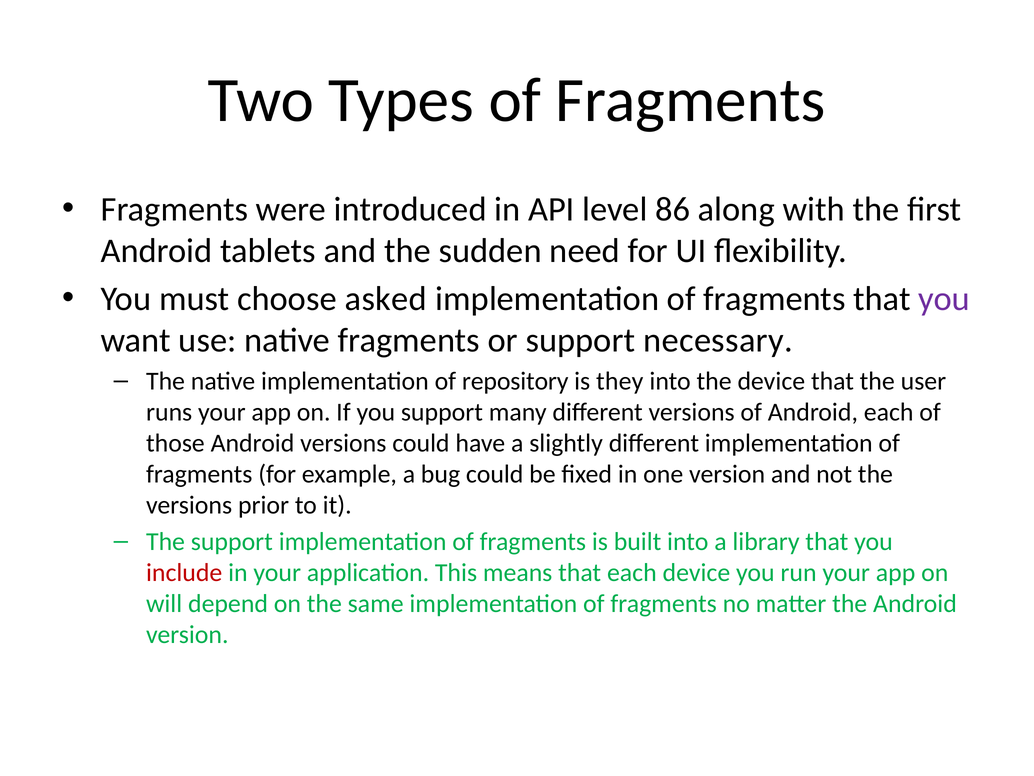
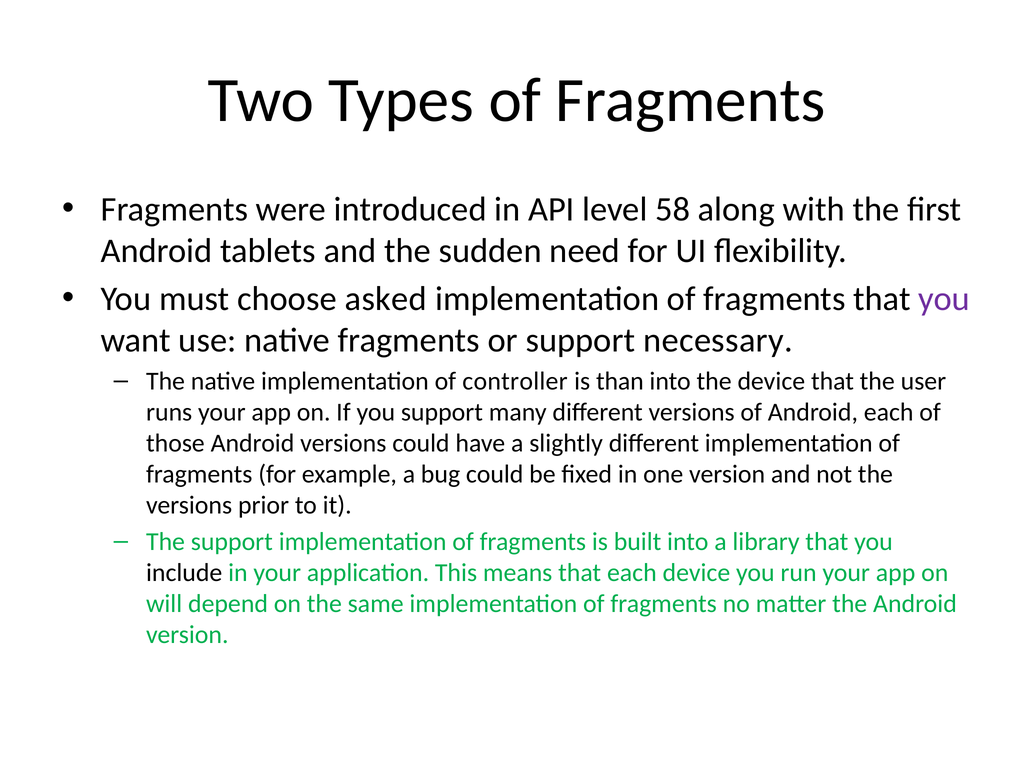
86: 86 -> 58
repository: repository -> controller
they: they -> than
include colour: red -> black
